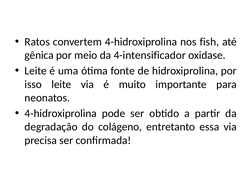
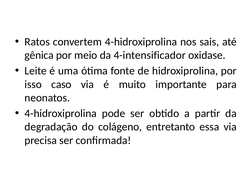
fish: fish -> sais
isso leite: leite -> caso
